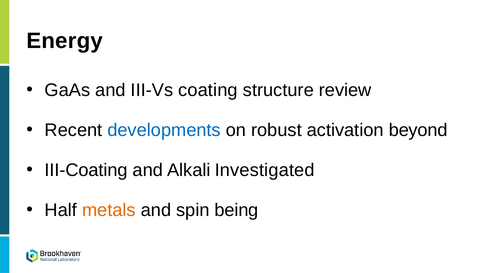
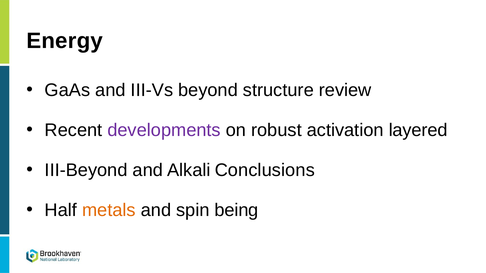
coating: coating -> beyond
developments colour: blue -> purple
beyond: beyond -> layered
III-Coating: III-Coating -> III-Beyond
Investigated: Investigated -> Conclusions
